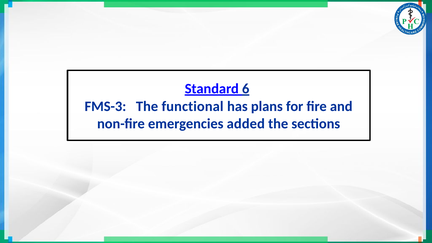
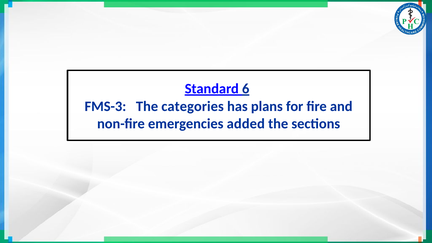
functional: functional -> categories
